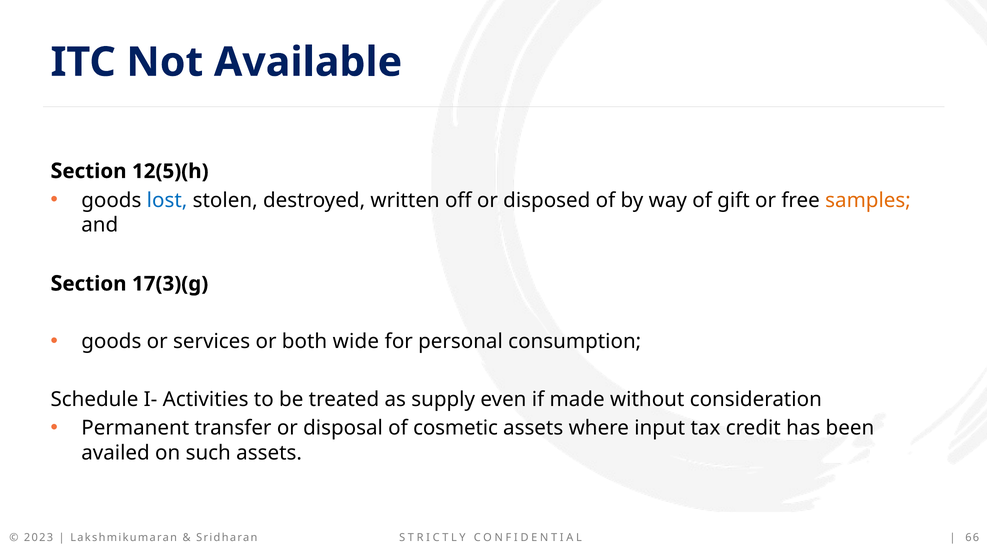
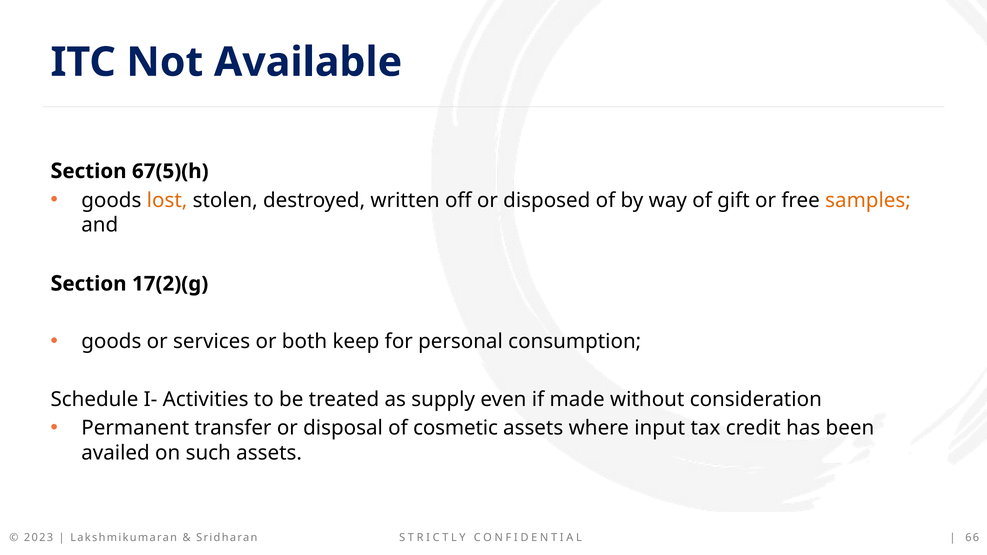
12(5)(h: 12(5)(h -> 67(5)(h
lost colour: blue -> orange
17(3)(g: 17(3)(g -> 17(2)(g
wide: wide -> keep
